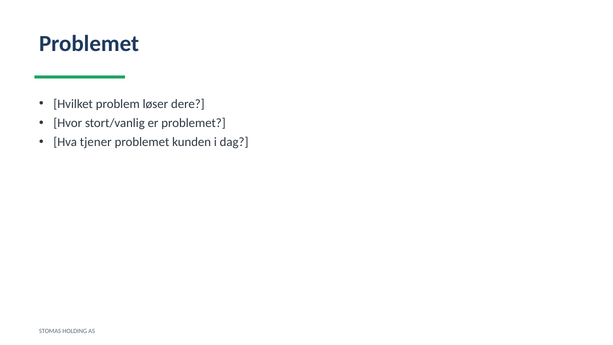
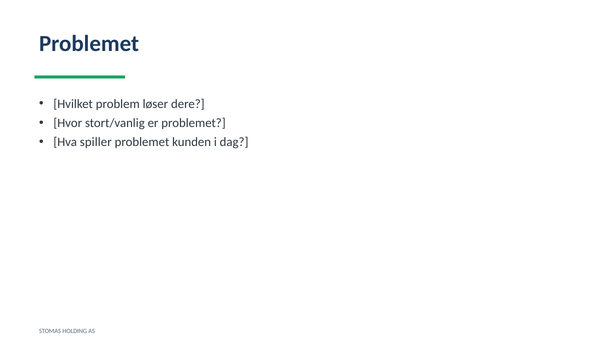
tjener: tjener -> spiller
